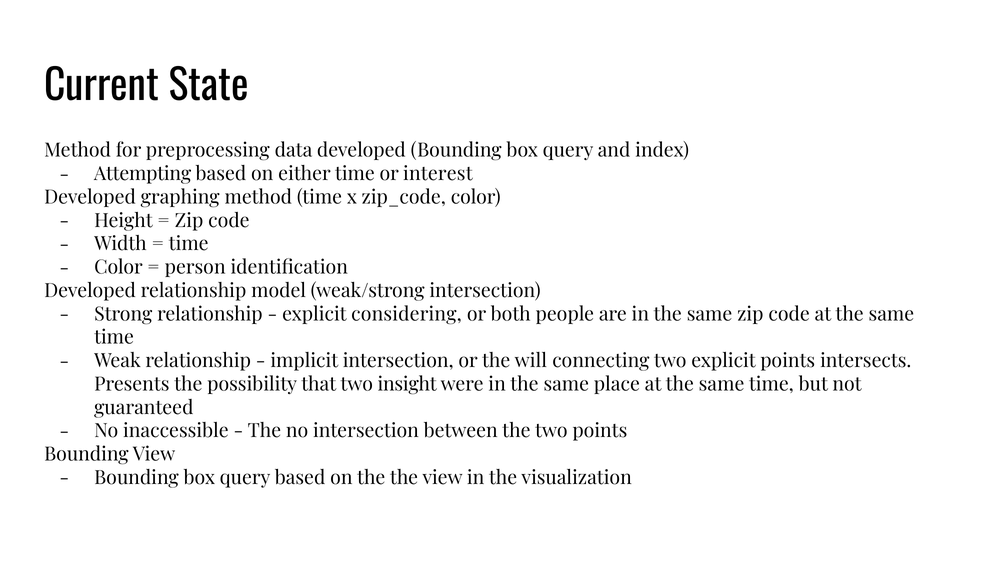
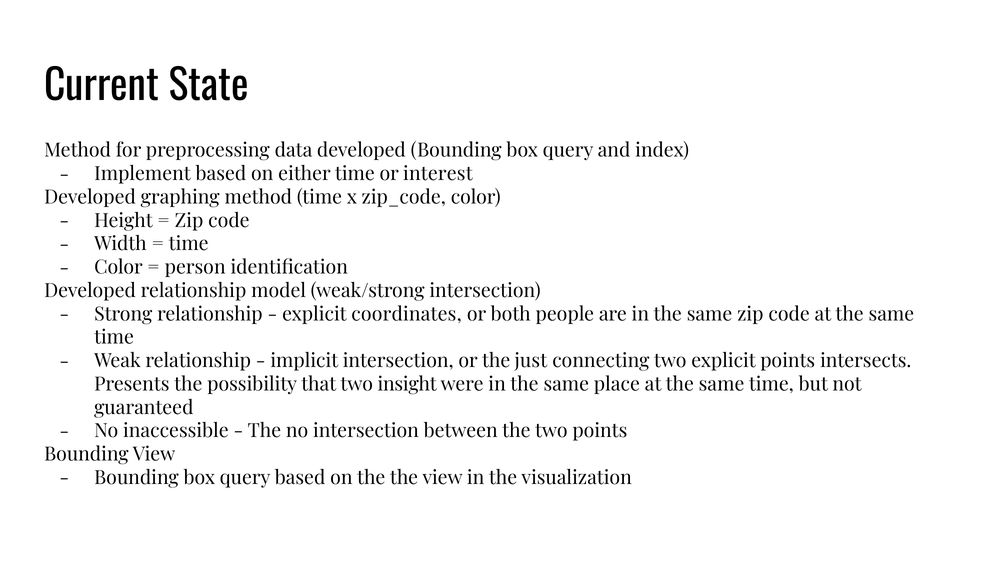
Attempting: Attempting -> Implement
considering: considering -> coordinates
will: will -> just
